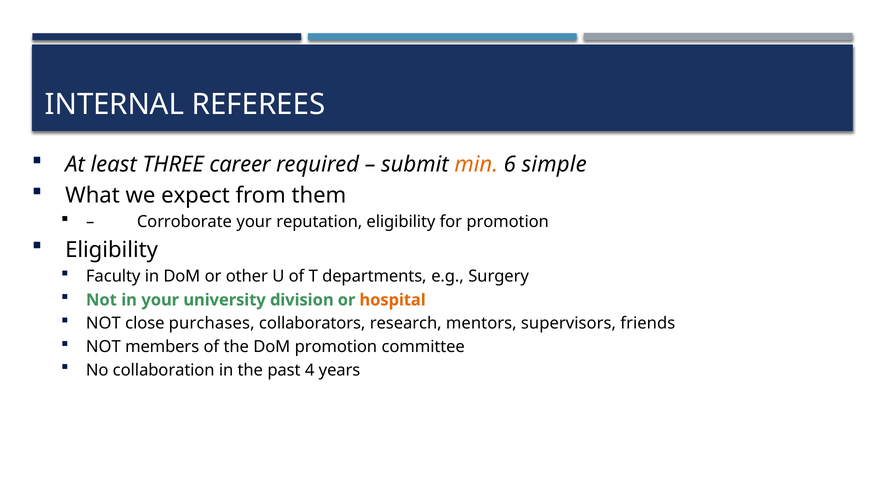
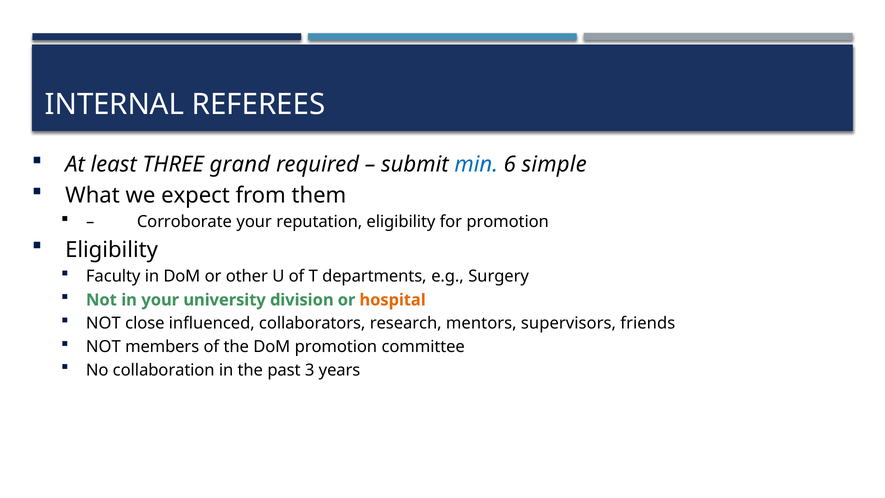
career: career -> grand
min colour: orange -> blue
purchases: purchases -> influenced
4: 4 -> 3
